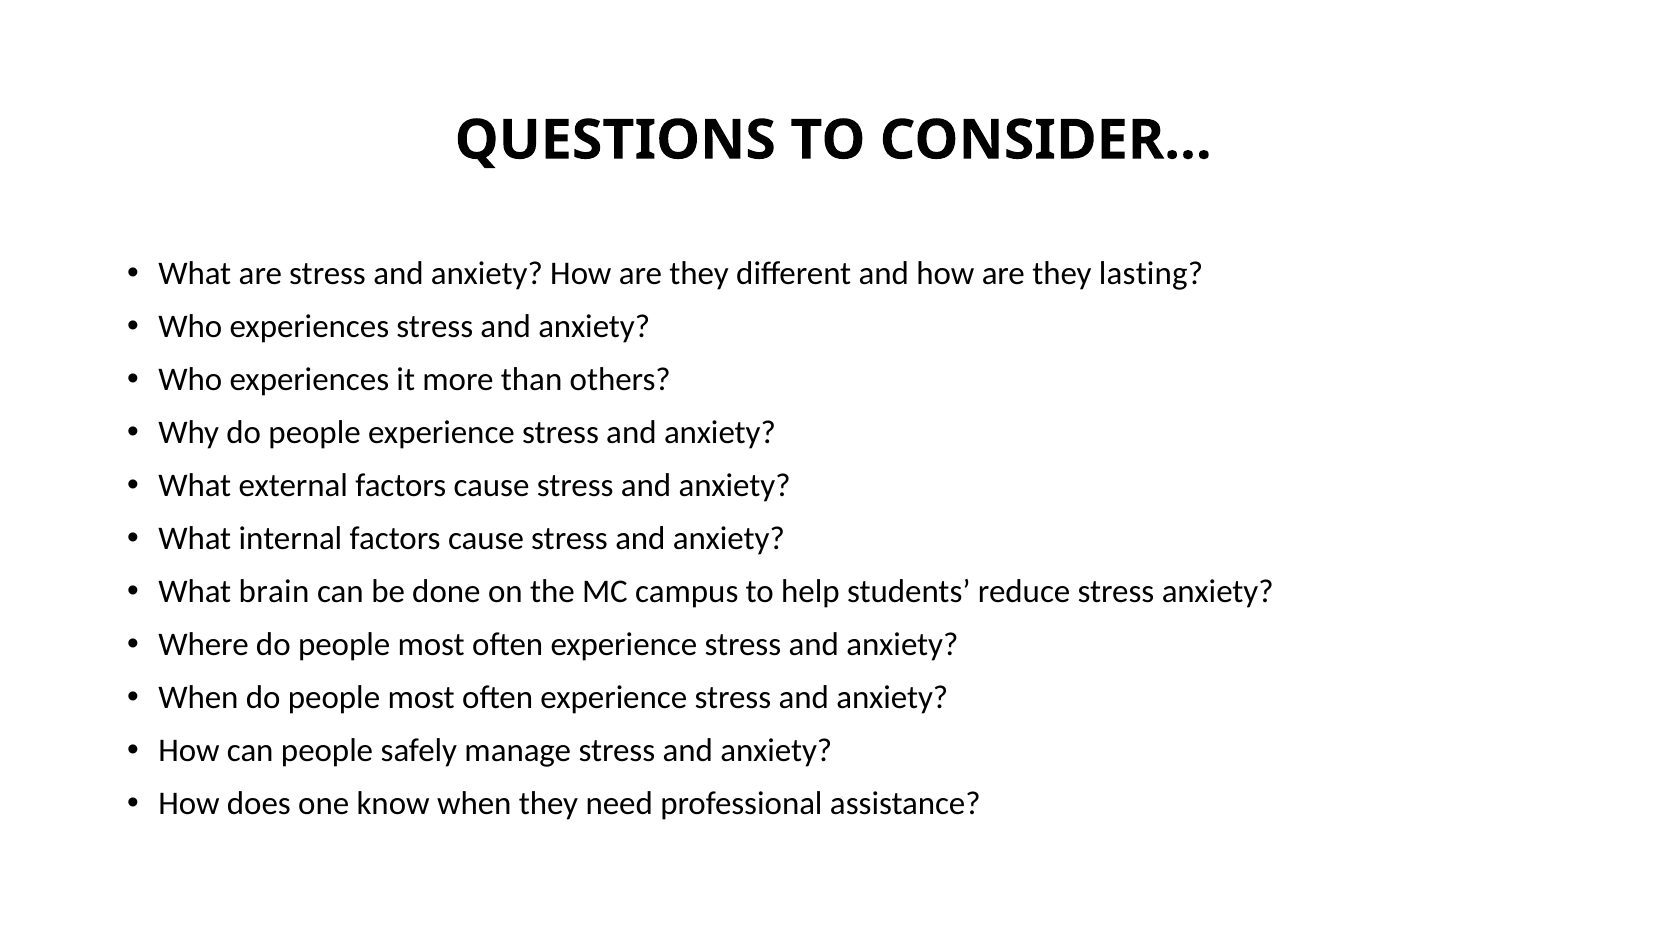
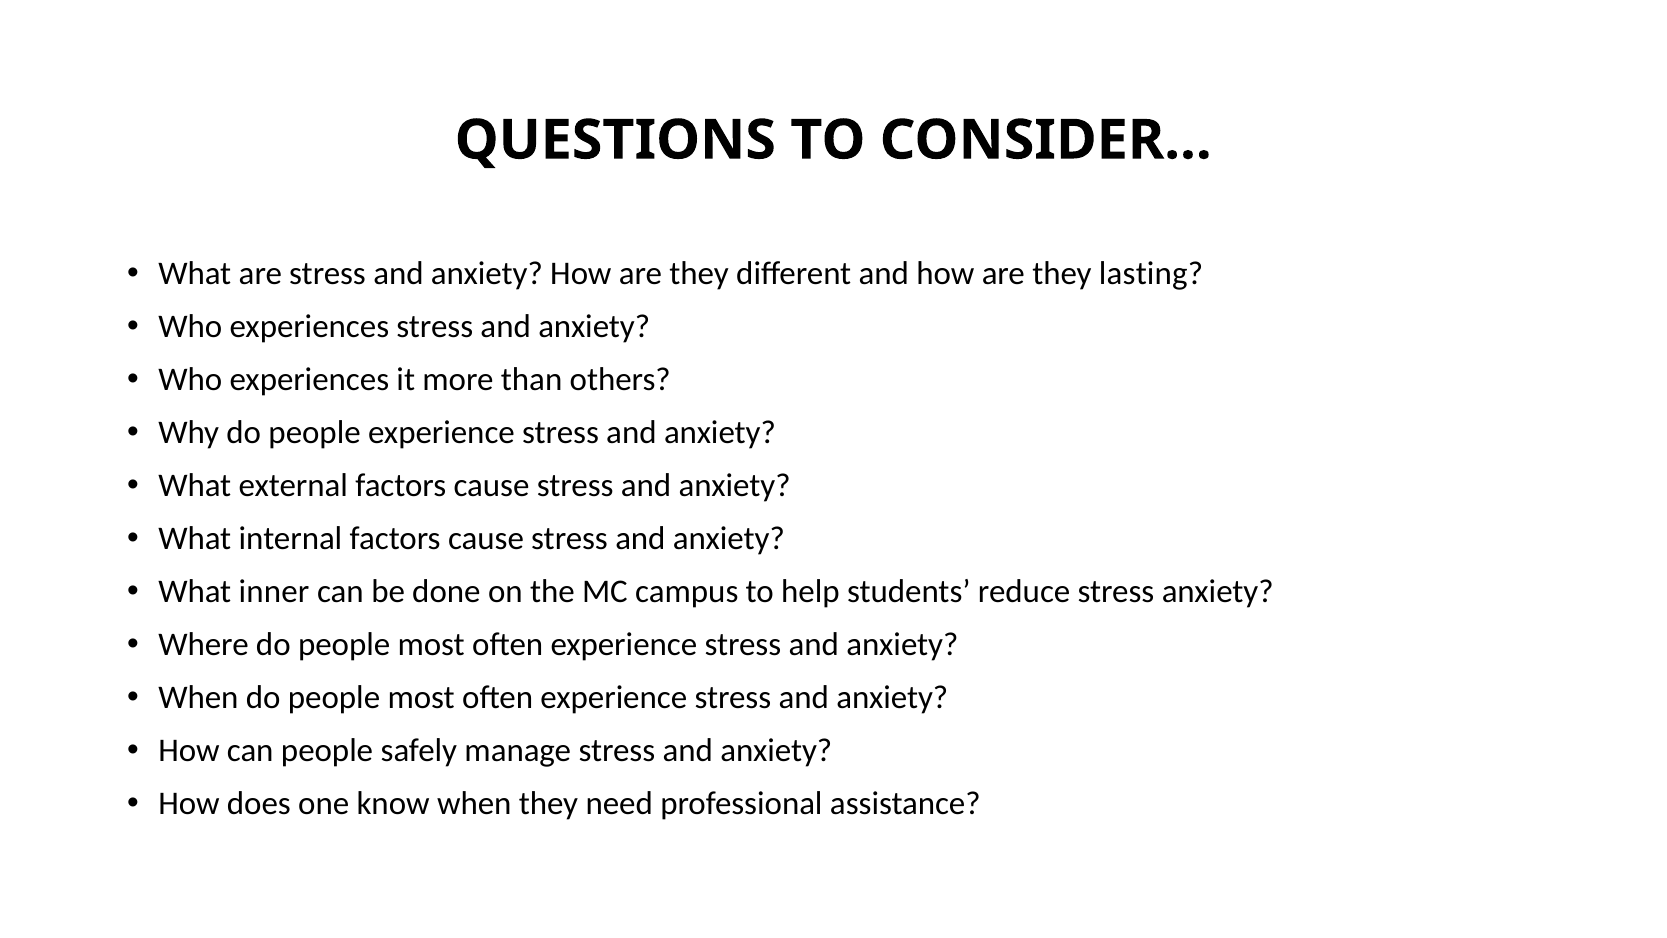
brain: brain -> inner
